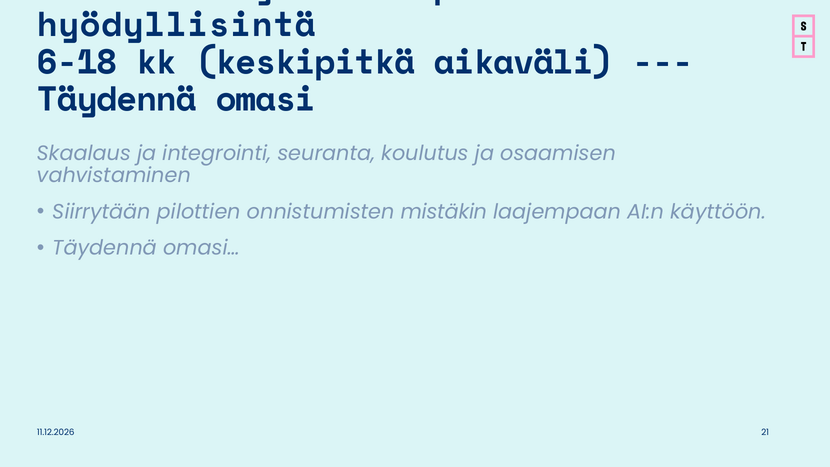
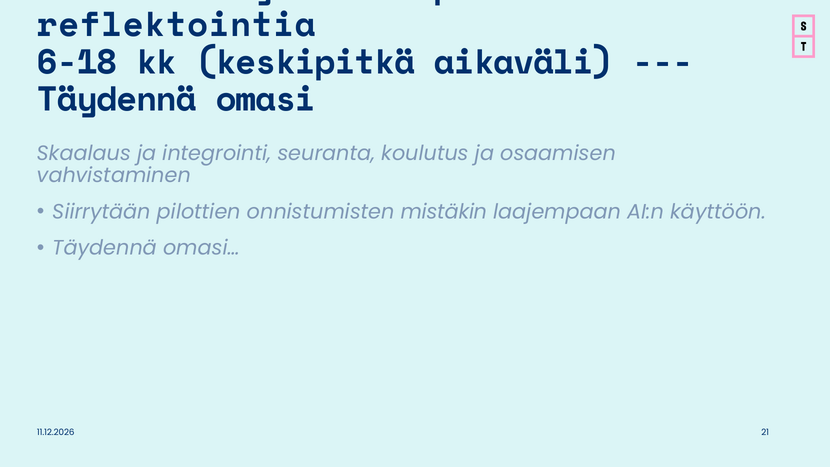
hyödyllisintä: hyödyllisintä -> reflektointia
